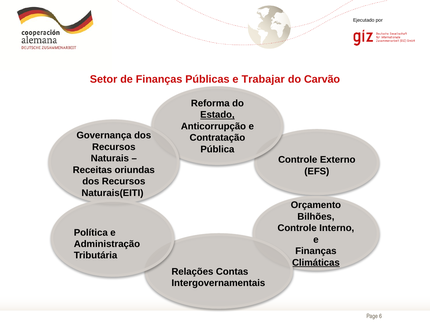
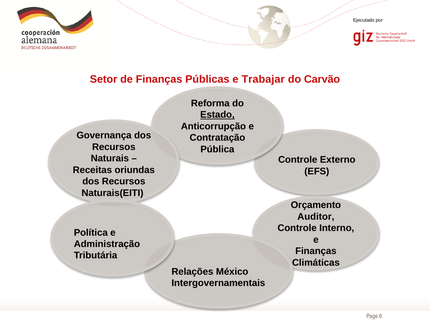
Bilhões: Bilhões -> Auditor
Climáticas underline: present -> none
Contas: Contas -> México
